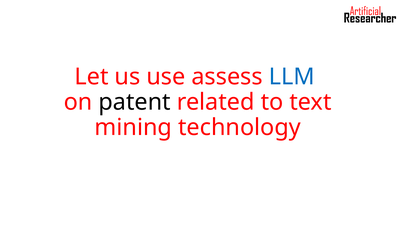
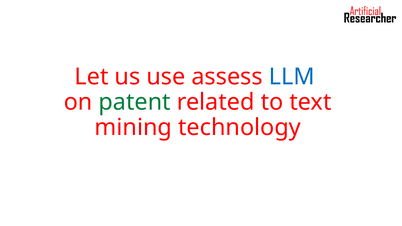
patent colour: black -> green
